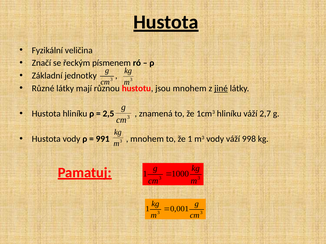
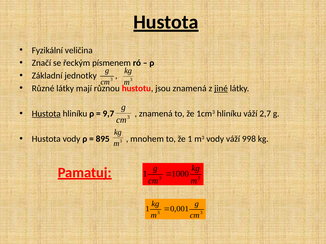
jsou mnohem: mnohem -> znamená
Hustota at (46, 114) underline: none -> present
2,5: 2,5 -> 9,7
991: 991 -> 895
